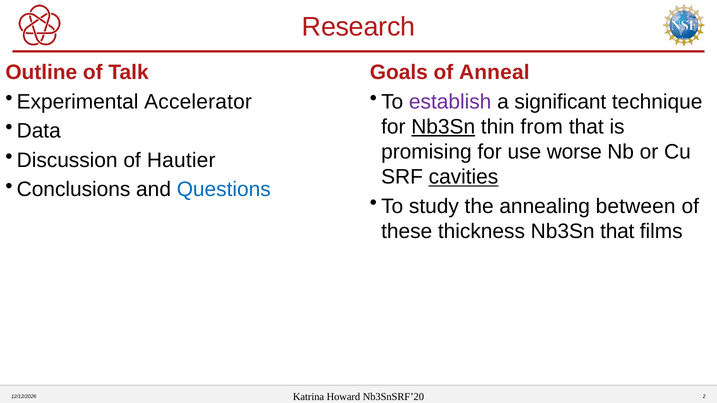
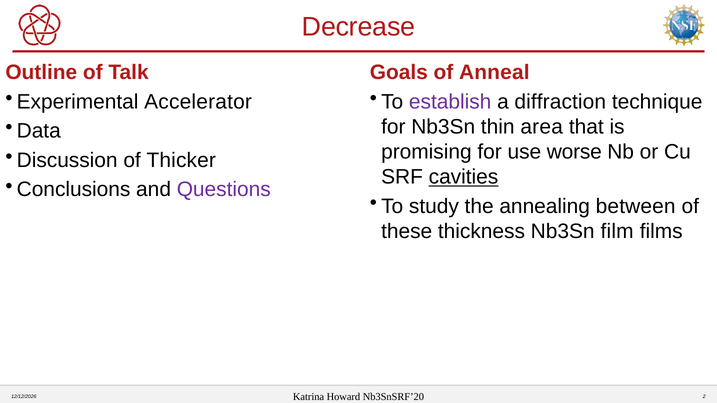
Research: Research -> Decrease
significant: significant -> diffraction
Nb3Sn at (443, 127) underline: present -> none
from: from -> area
Hautier: Hautier -> Thicker
Questions colour: blue -> purple
Nb3Sn that: that -> film
